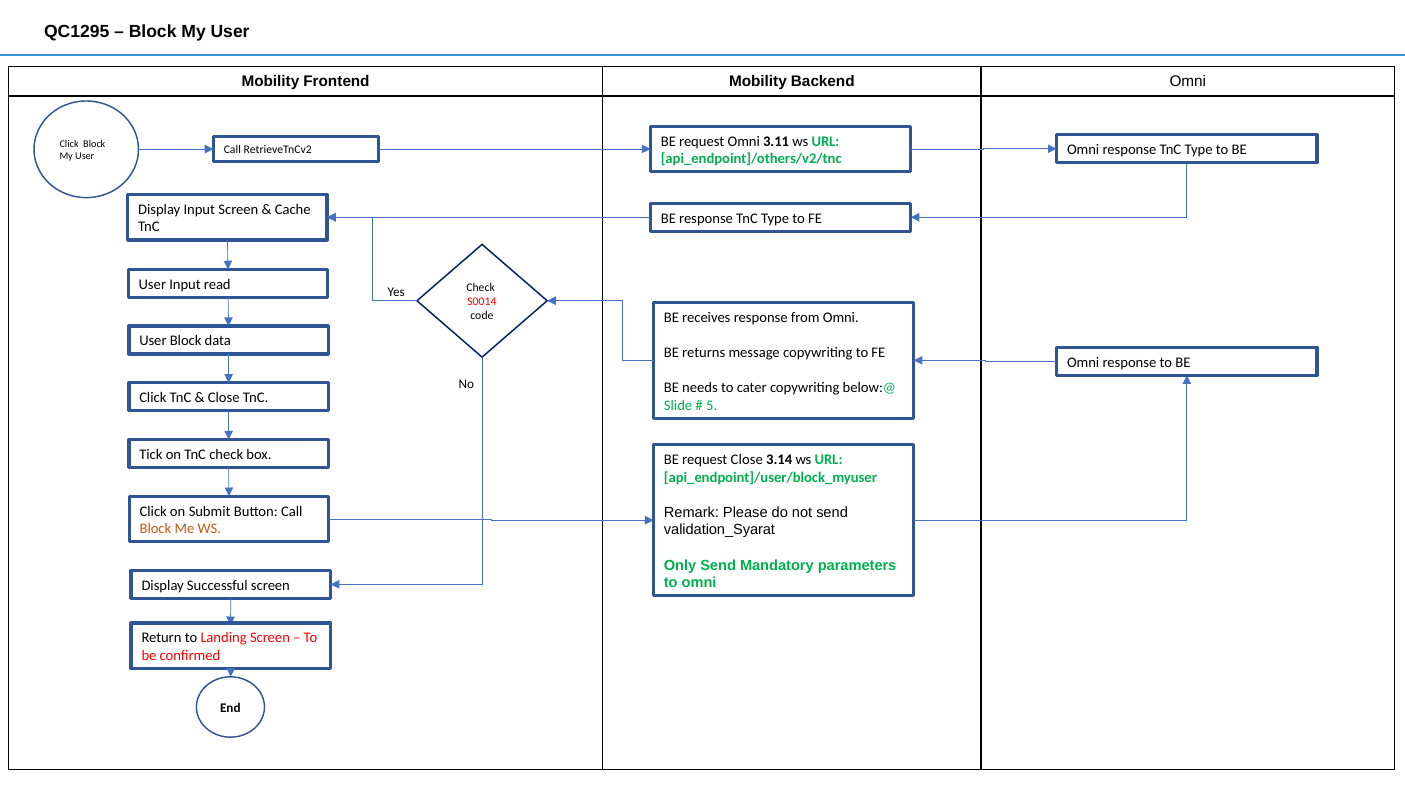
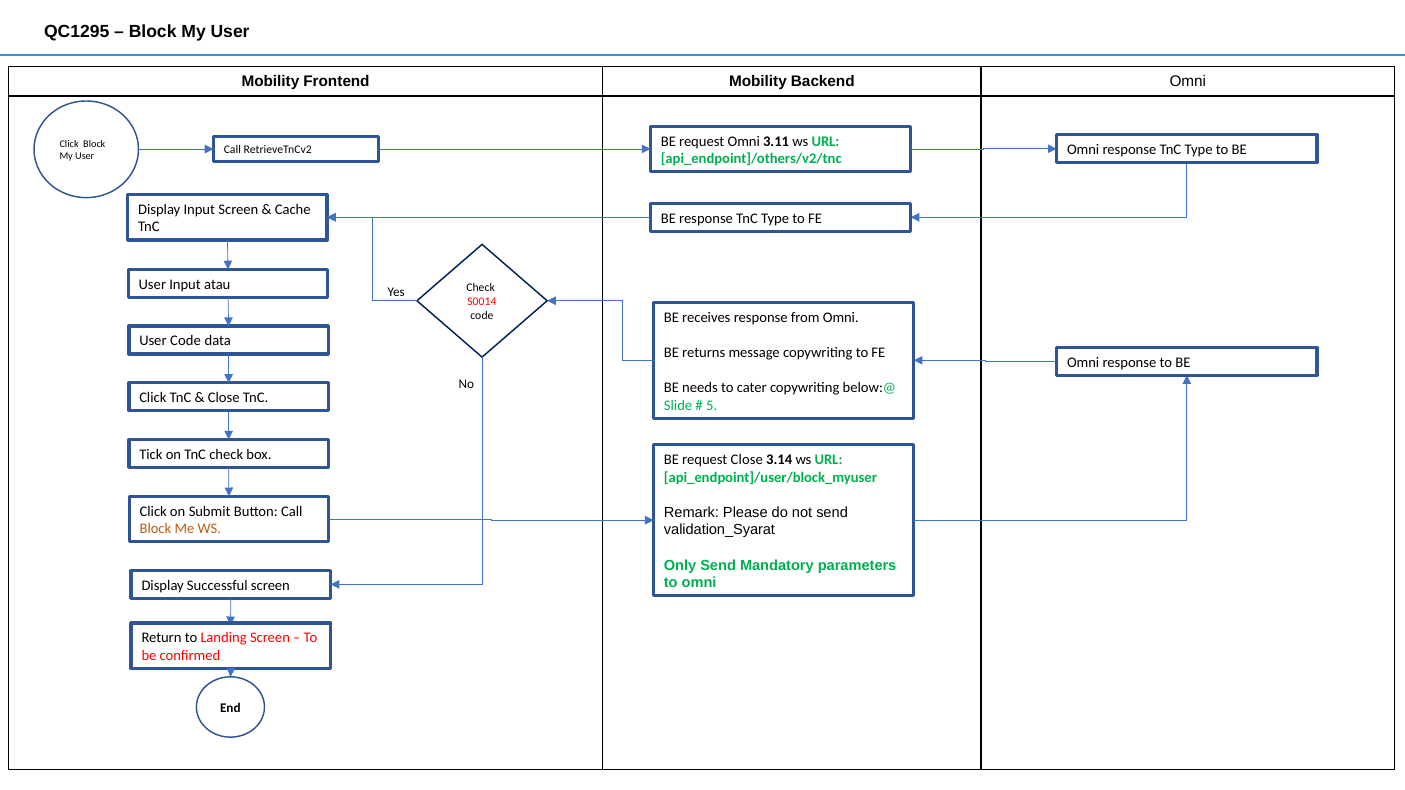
read: read -> atau
User Block: Block -> Code
